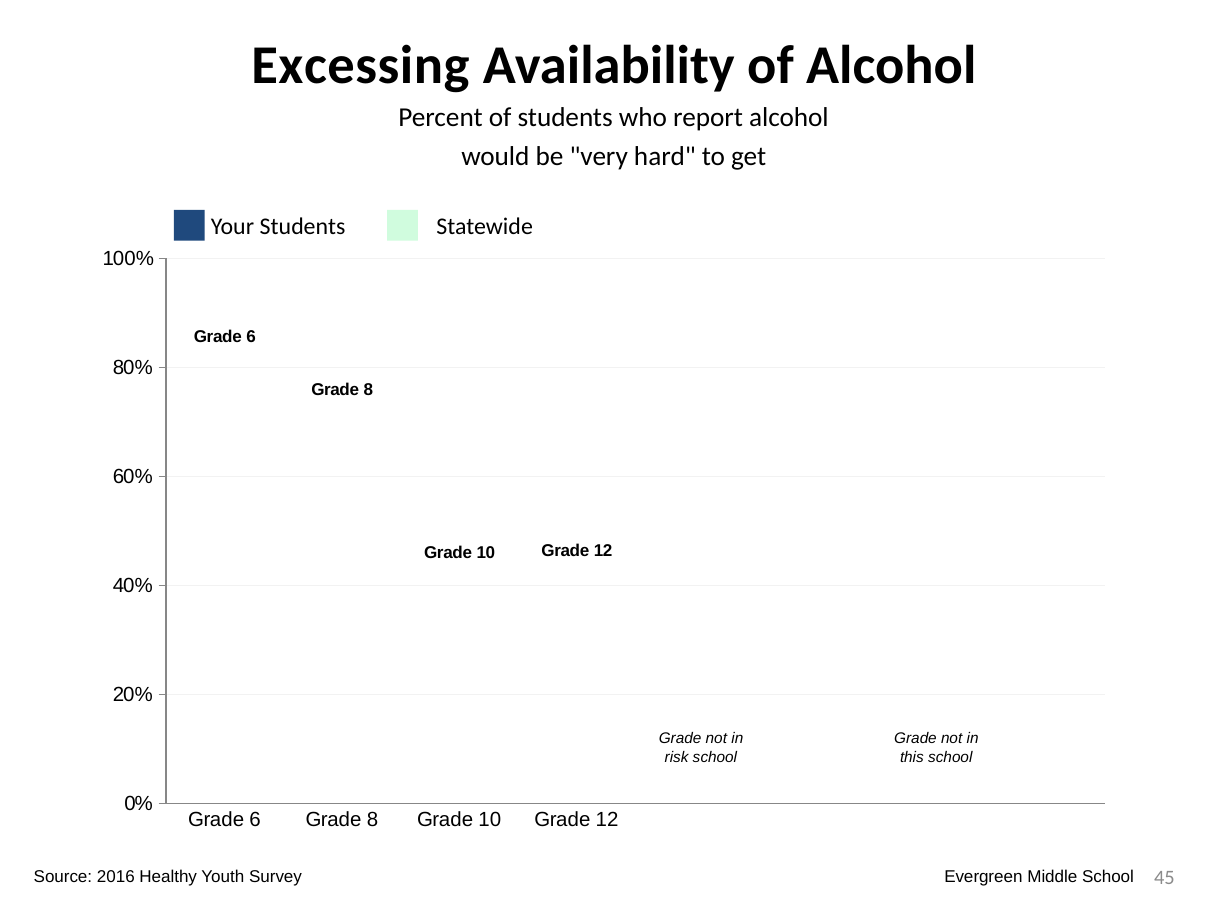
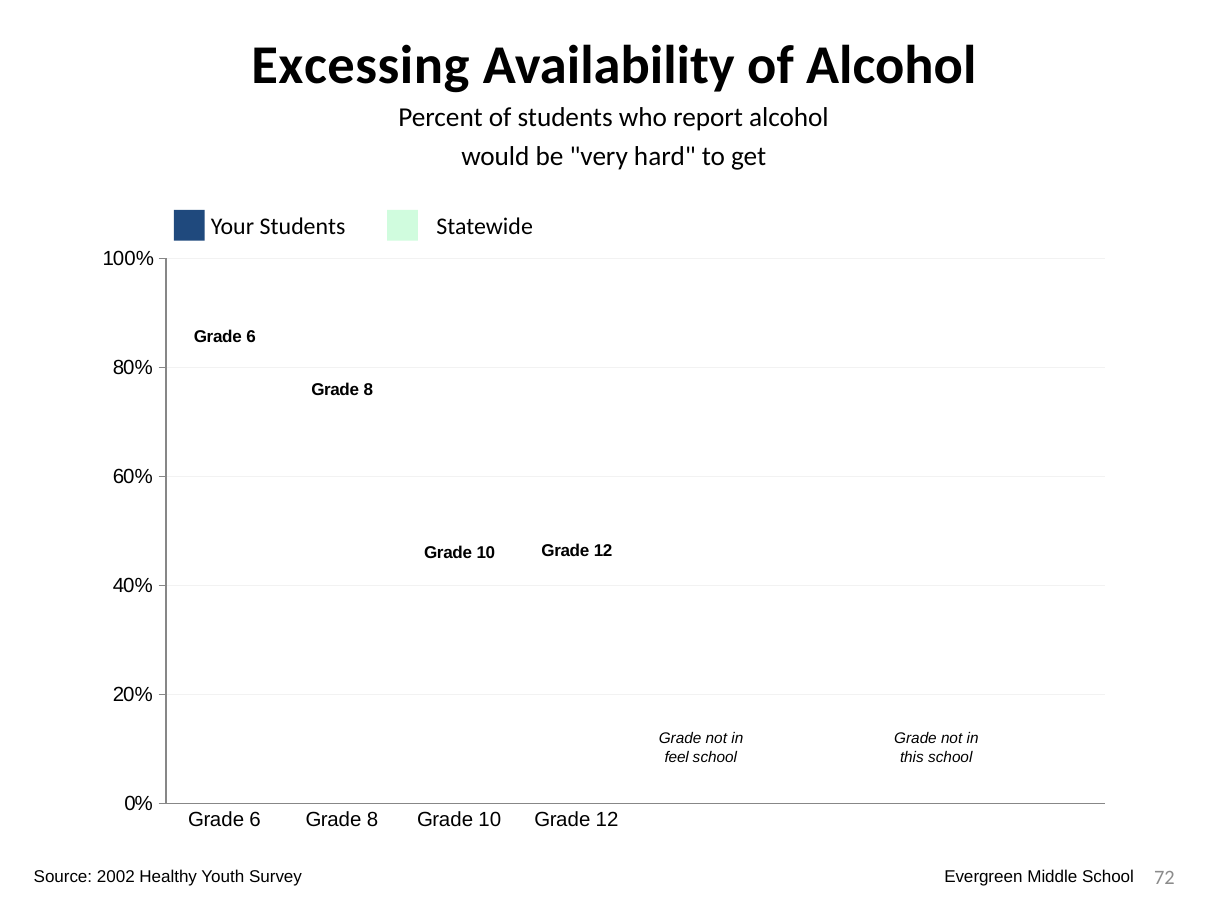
risk: risk -> feel
2016: 2016 -> 2002
45: 45 -> 72
